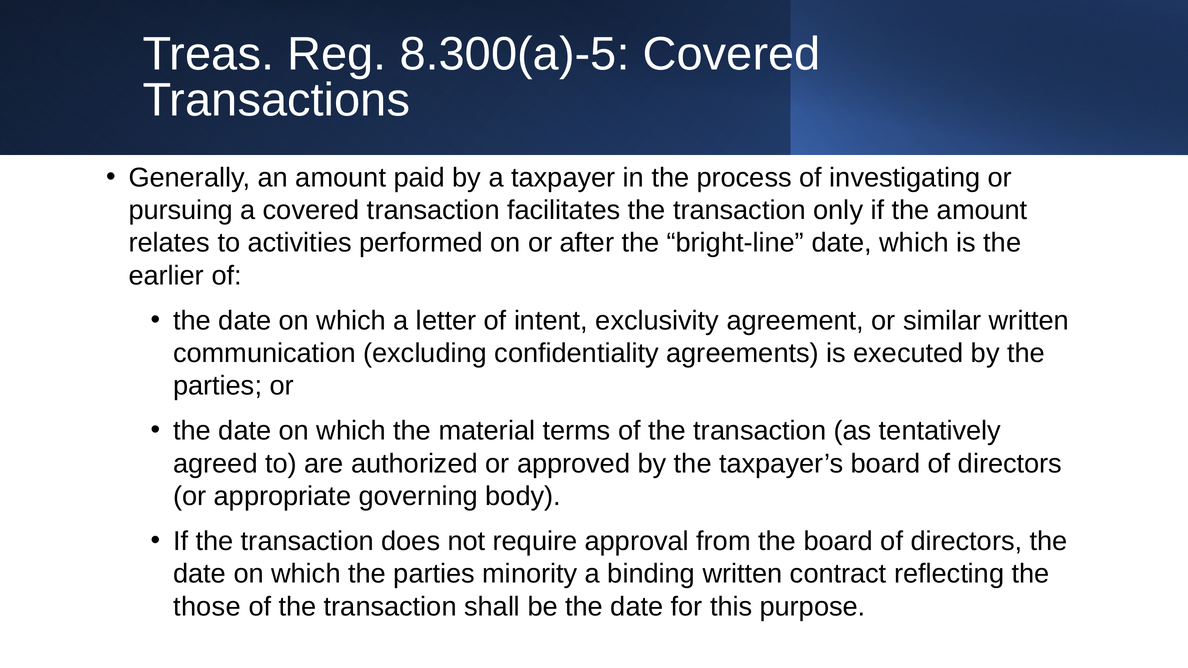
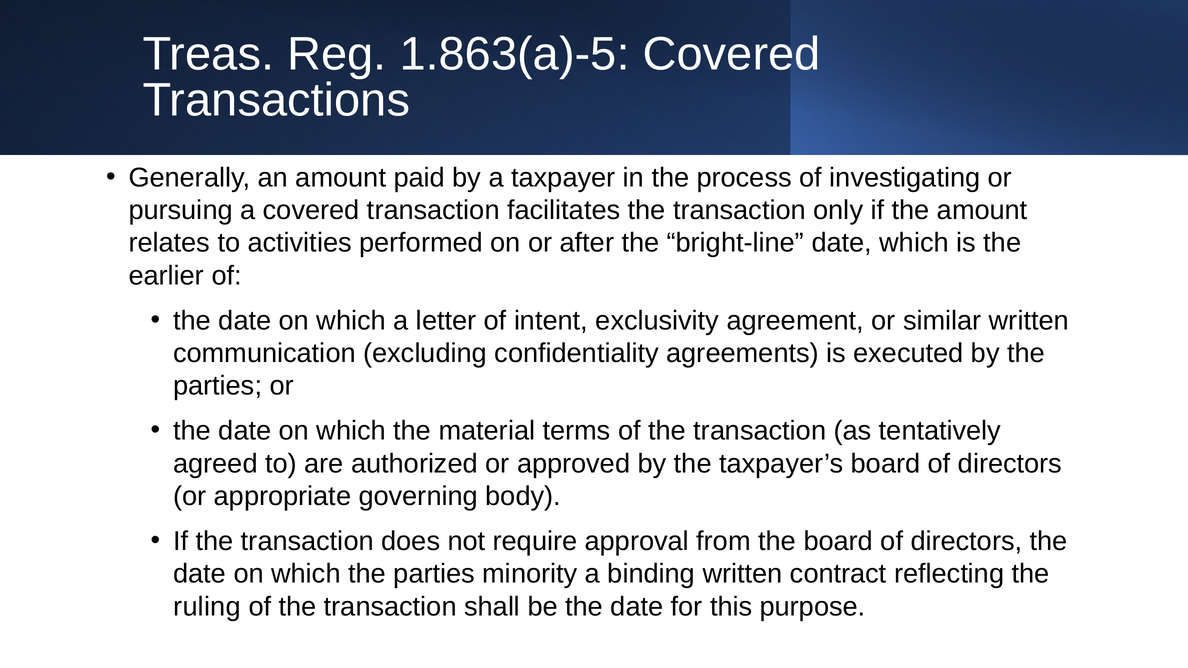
8.300(a)-5: 8.300(a)-5 -> 1.863(a)-5
those: those -> ruling
